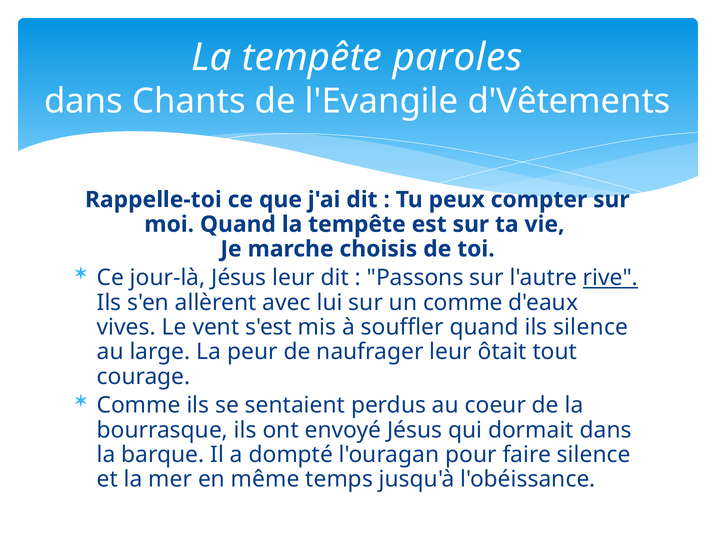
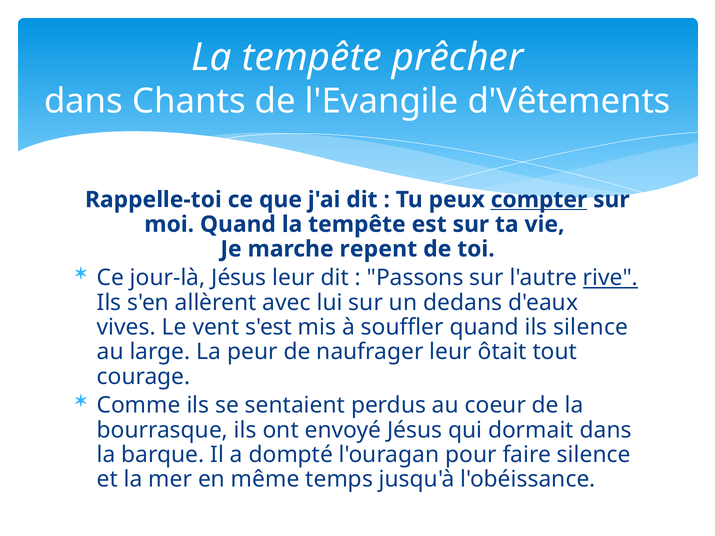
paroles: paroles -> prêcher
compter underline: none -> present
choisis: choisis -> repent
un comme: comme -> dedans
